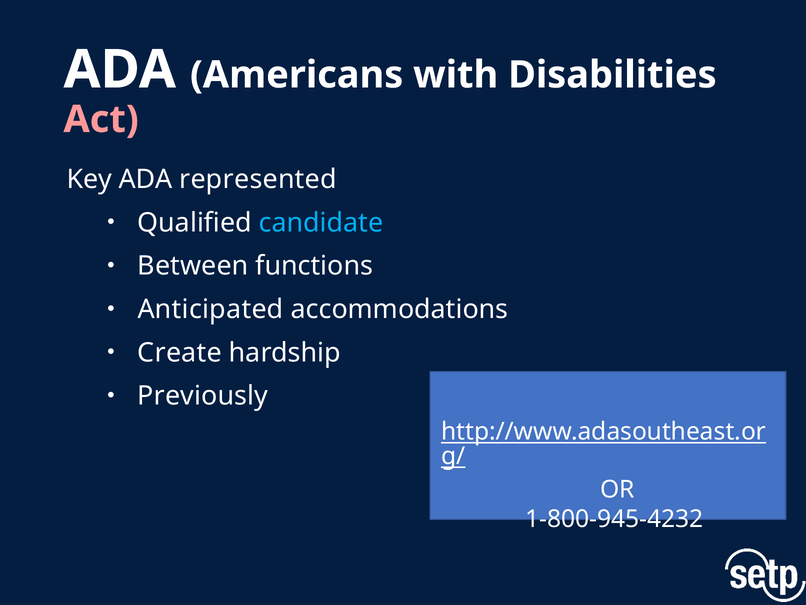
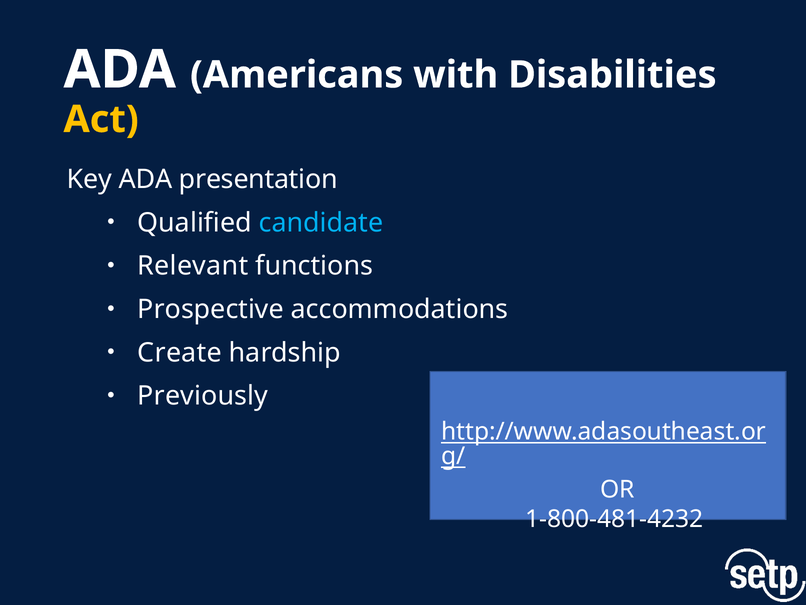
Act colour: pink -> yellow
represented: represented -> presentation
Between: Between -> Relevant
Anticipated: Anticipated -> Prospective
1-800-945-4232: 1-800-945-4232 -> 1-800-481-4232
